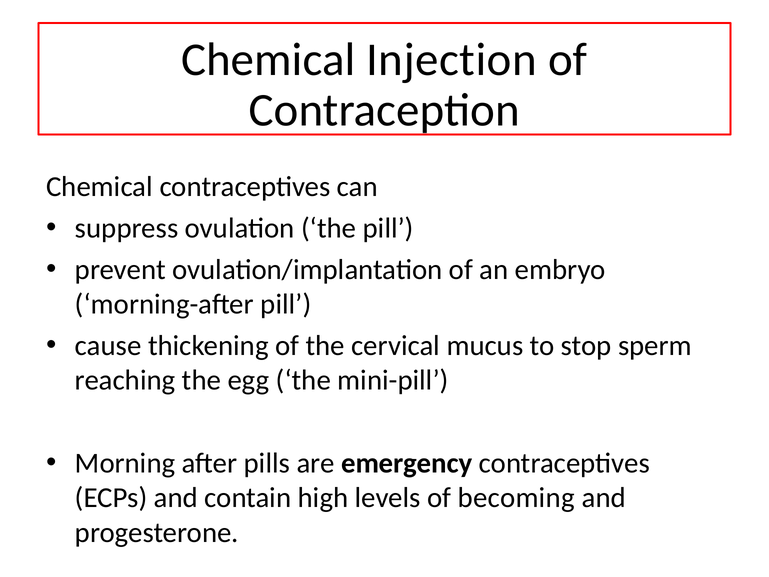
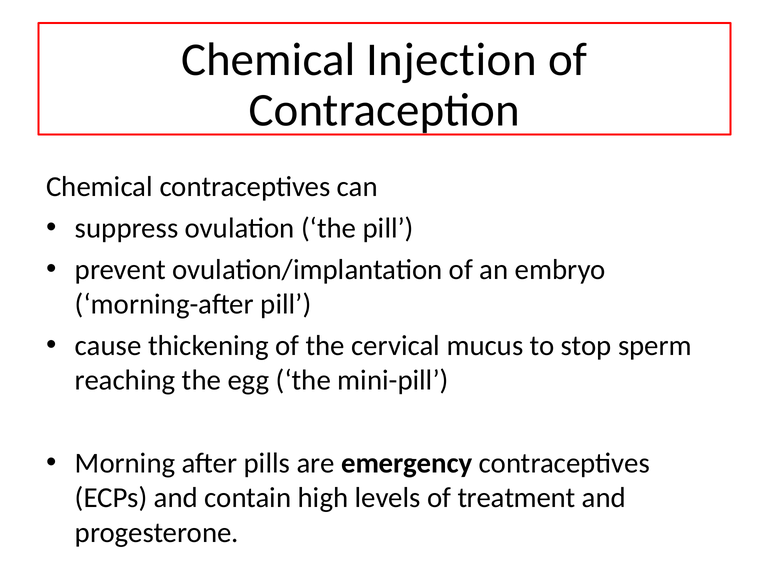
becoming: becoming -> treatment
